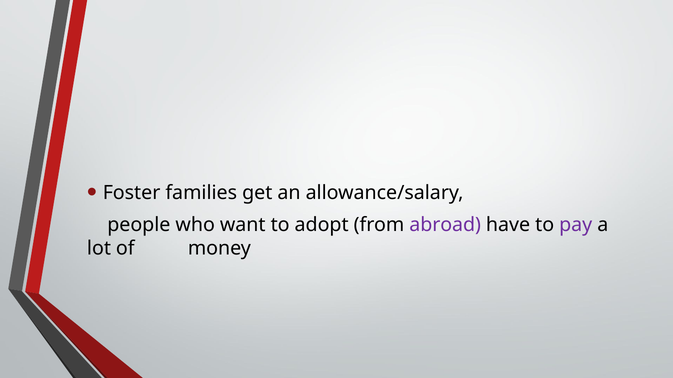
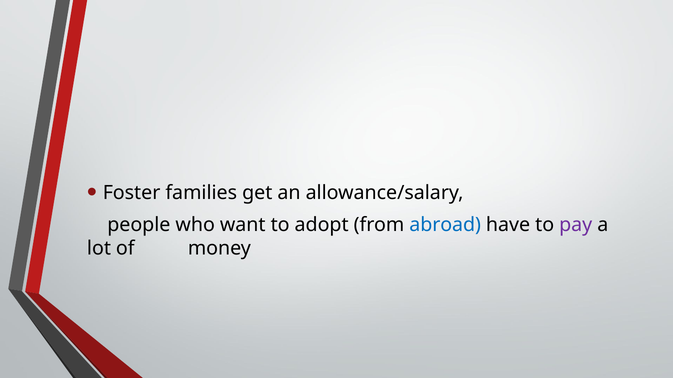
abroad colour: purple -> blue
